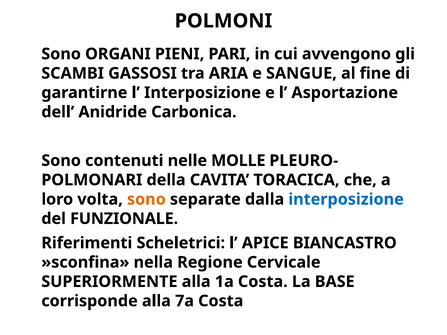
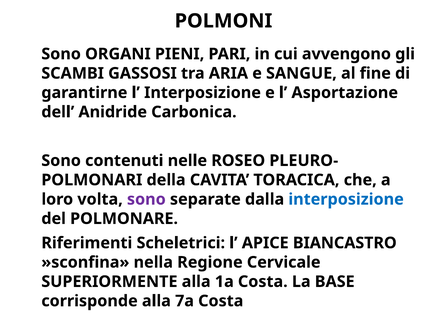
MOLLE: MOLLE -> ROSEO
sono at (146, 199) colour: orange -> purple
FUNZIONALE: FUNZIONALE -> POLMONARE
